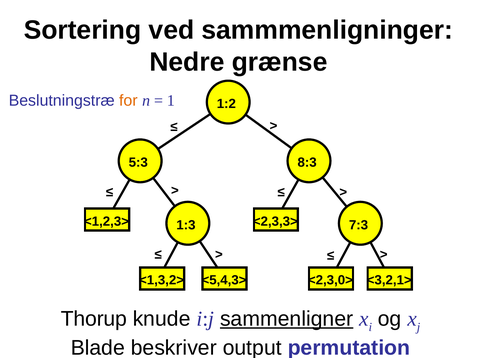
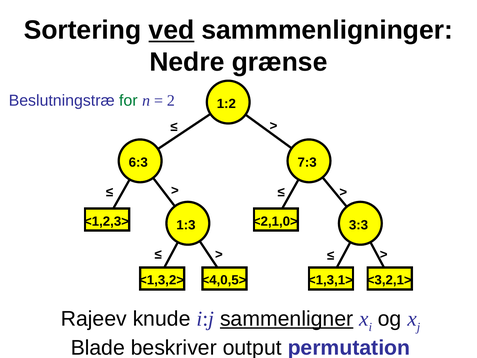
ved underline: none -> present
for colour: orange -> green
1: 1 -> 2
5:3: 5:3 -> 6:3
8:3: 8:3 -> 7:3
<2,3,3>: <2,3,3> -> <2,1,0>
7:3: 7:3 -> 3:3
<5,4,3>: <5,4,3> -> <4,0,5>
<2,3,0>: <2,3,0> -> <1,3,1>
Thorup: Thorup -> Rajeev
